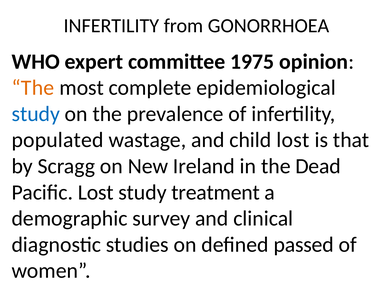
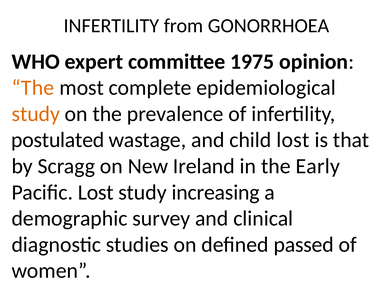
study at (36, 114) colour: blue -> orange
populated: populated -> postulated
Dead: Dead -> Early
treatment: treatment -> increasing
